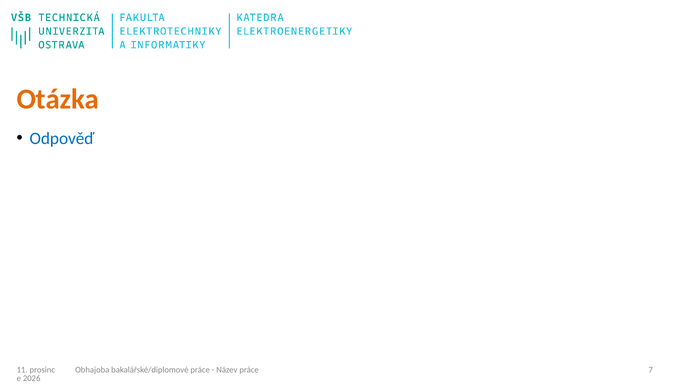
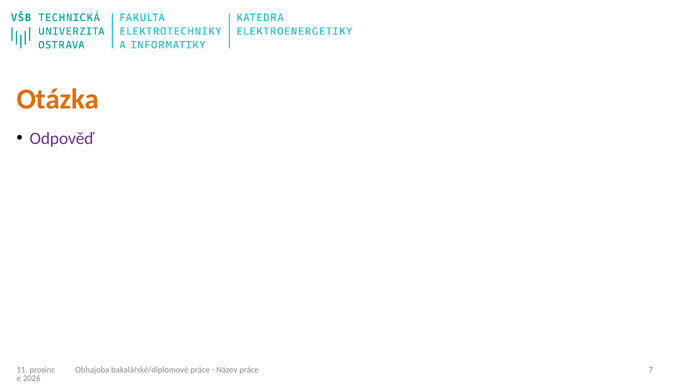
Odpověď colour: blue -> purple
